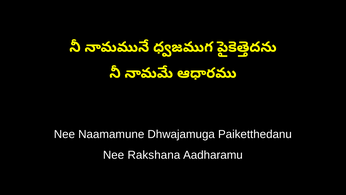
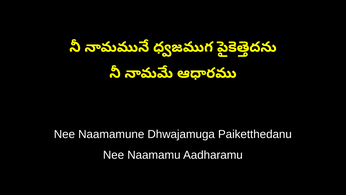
Rakshana: Rakshana -> Naamamu
